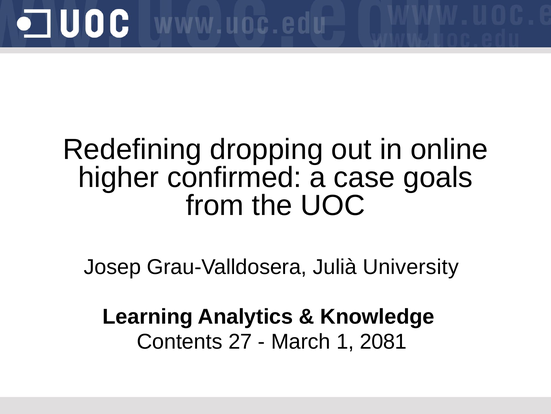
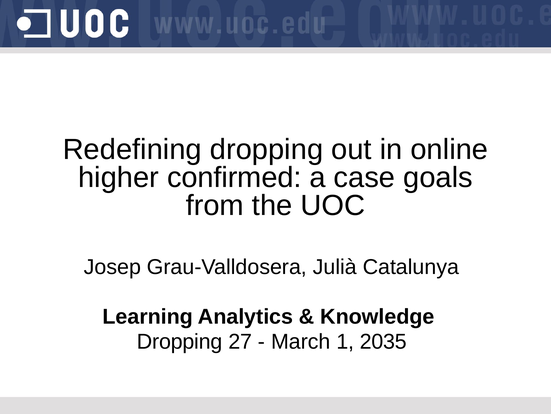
University: University -> Catalunya
Contents at (180, 341): Contents -> Dropping
2081: 2081 -> 2035
